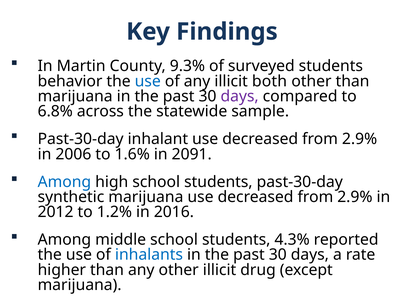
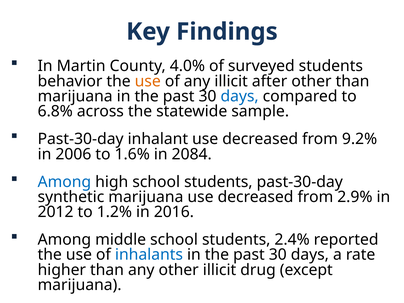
9.3%: 9.3% -> 4.0%
use at (148, 81) colour: blue -> orange
both: both -> after
days at (240, 96) colour: purple -> blue
2.9% at (360, 139): 2.9% -> 9.2%
2091: 2091 -> 2084
4.3%: 4.3% -> 2.4%
